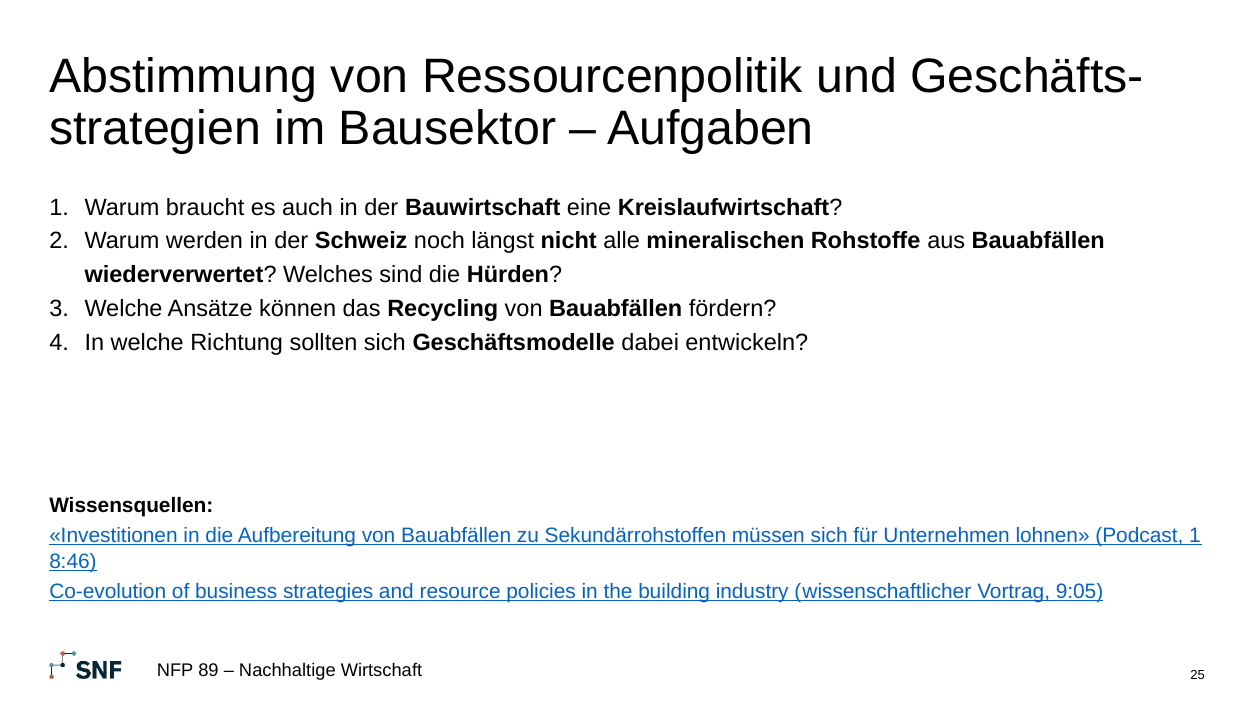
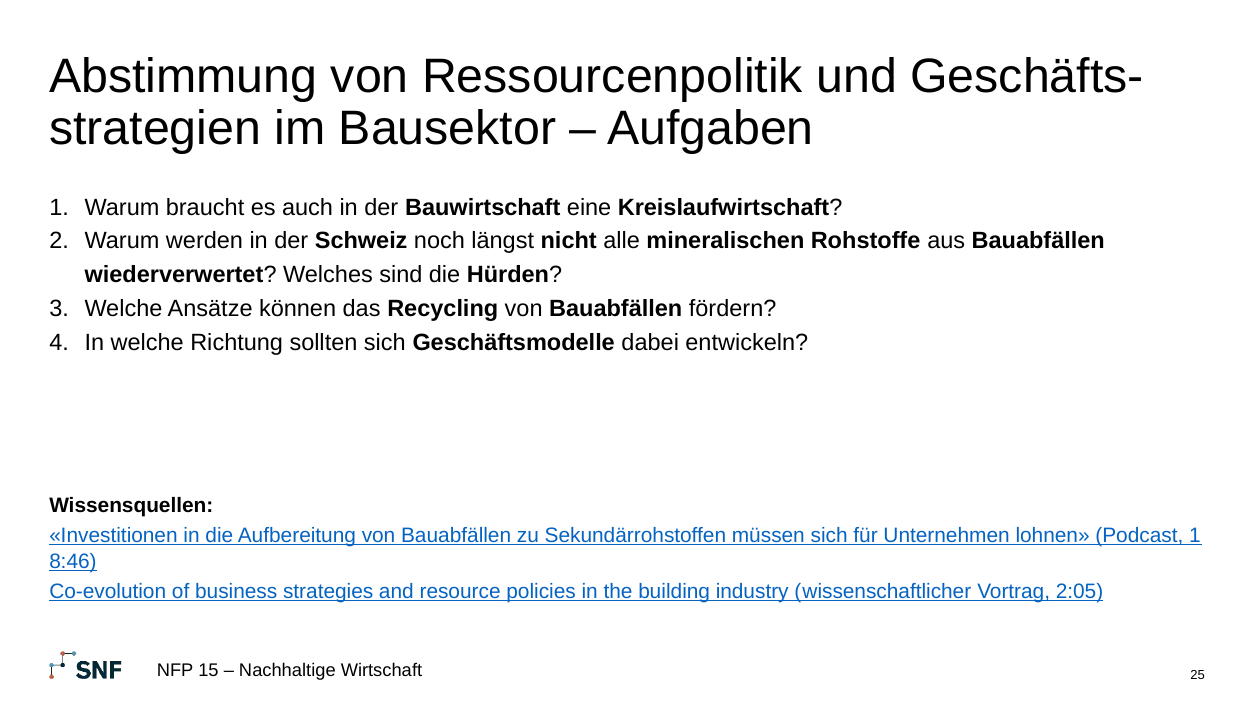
9:05: 9:05 -> 2:05
89: 89 -> 15
